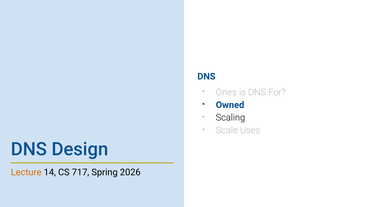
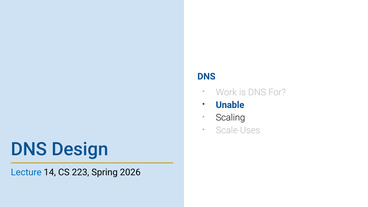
Ones: Ones -> Work
Owned: Owned -> Unable
Lecture colour: orange -> blue
717: 717 -> 223
